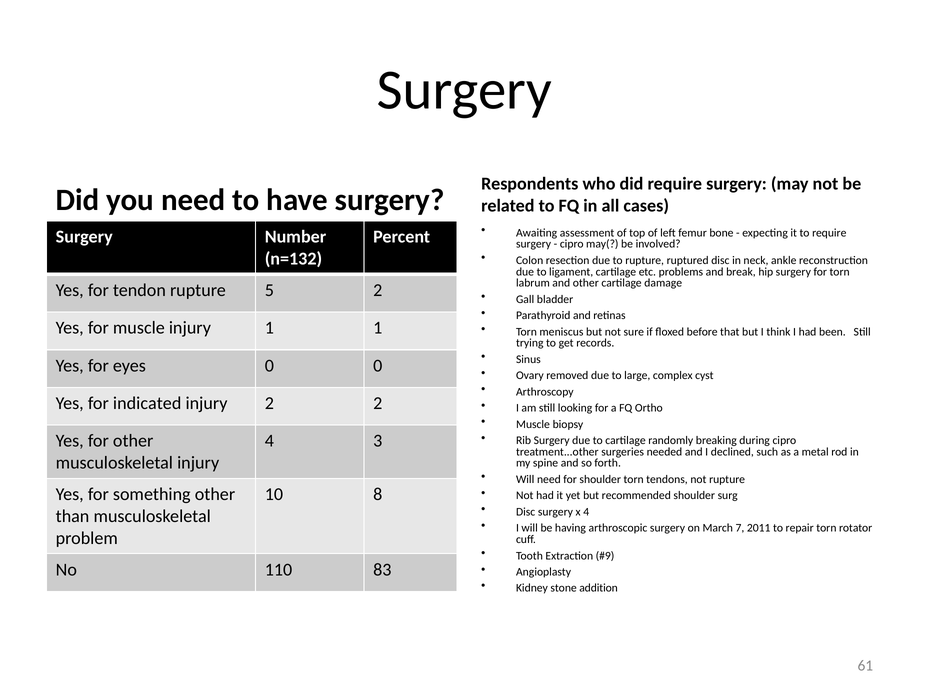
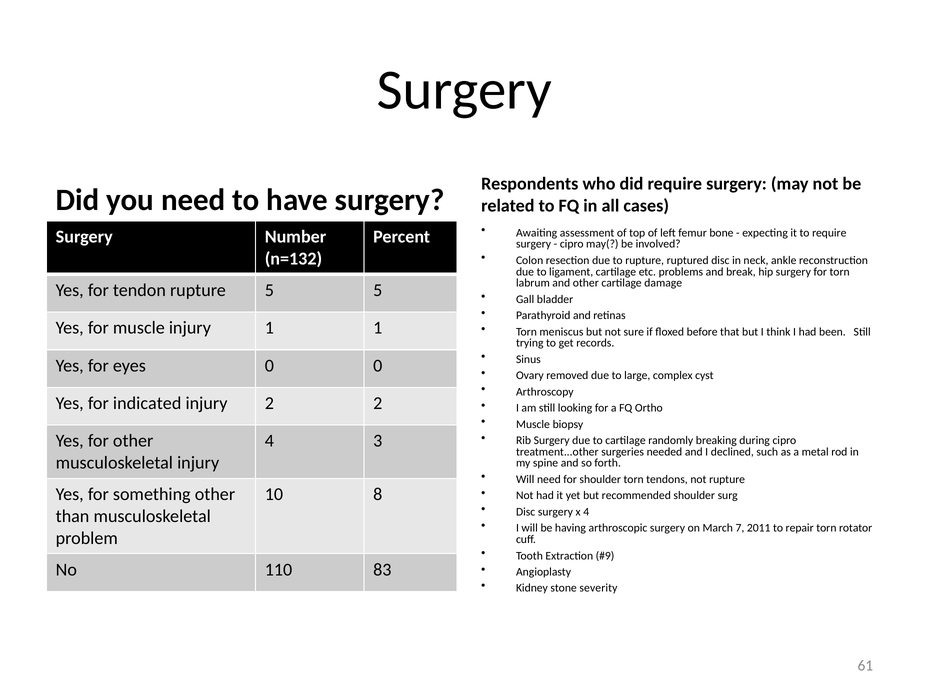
5 2: 2 -> 5
addition: addition -> severity
